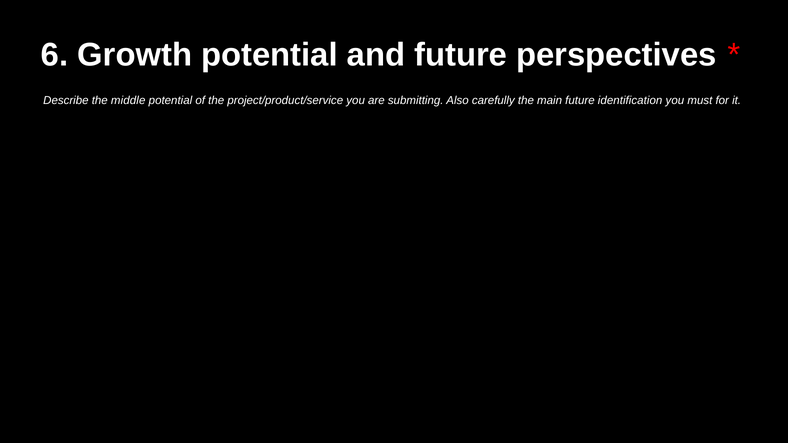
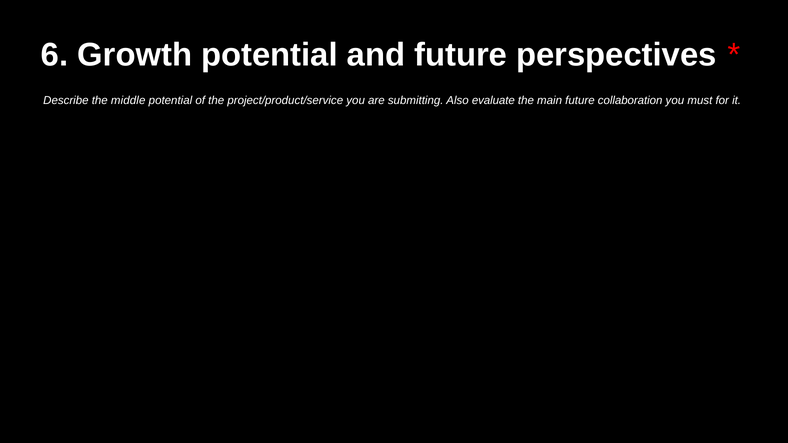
carefully: carefully -> evaluate
identification: identification -> collaboration
